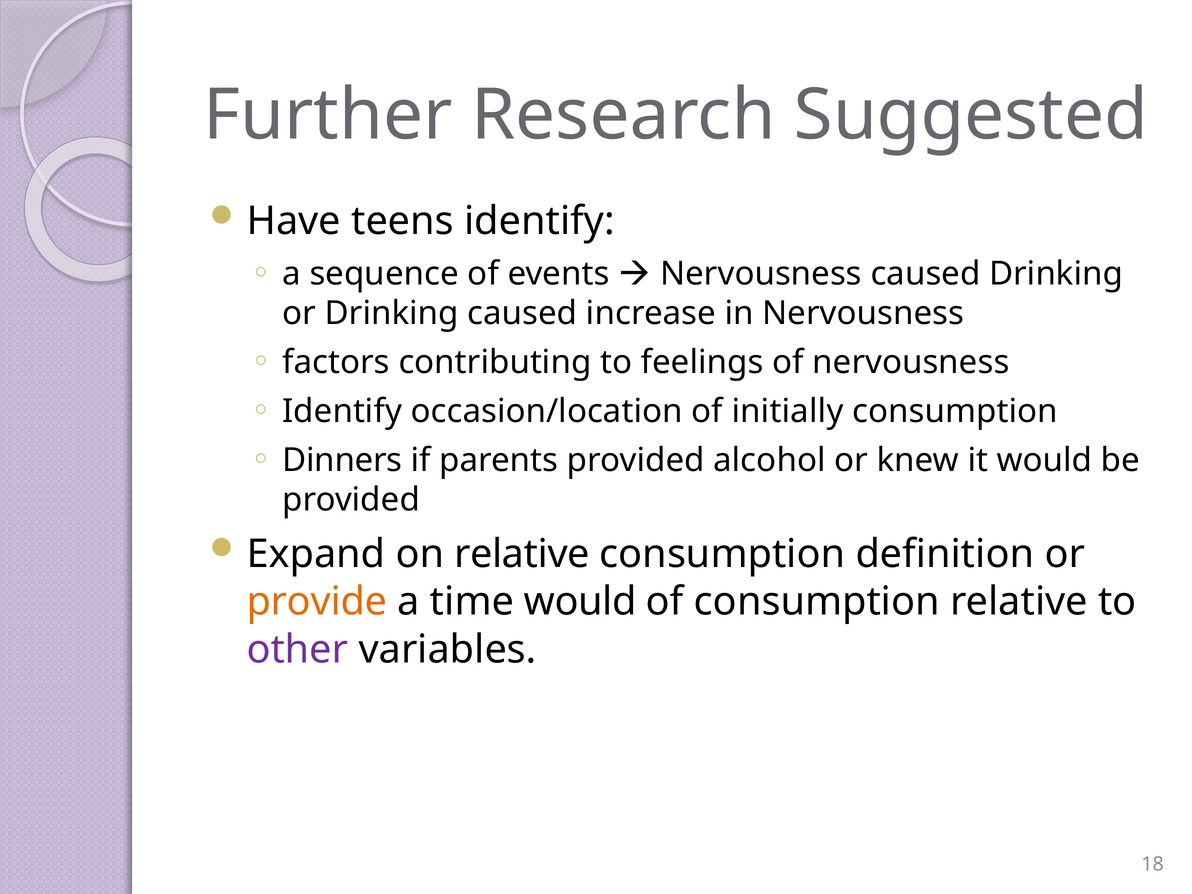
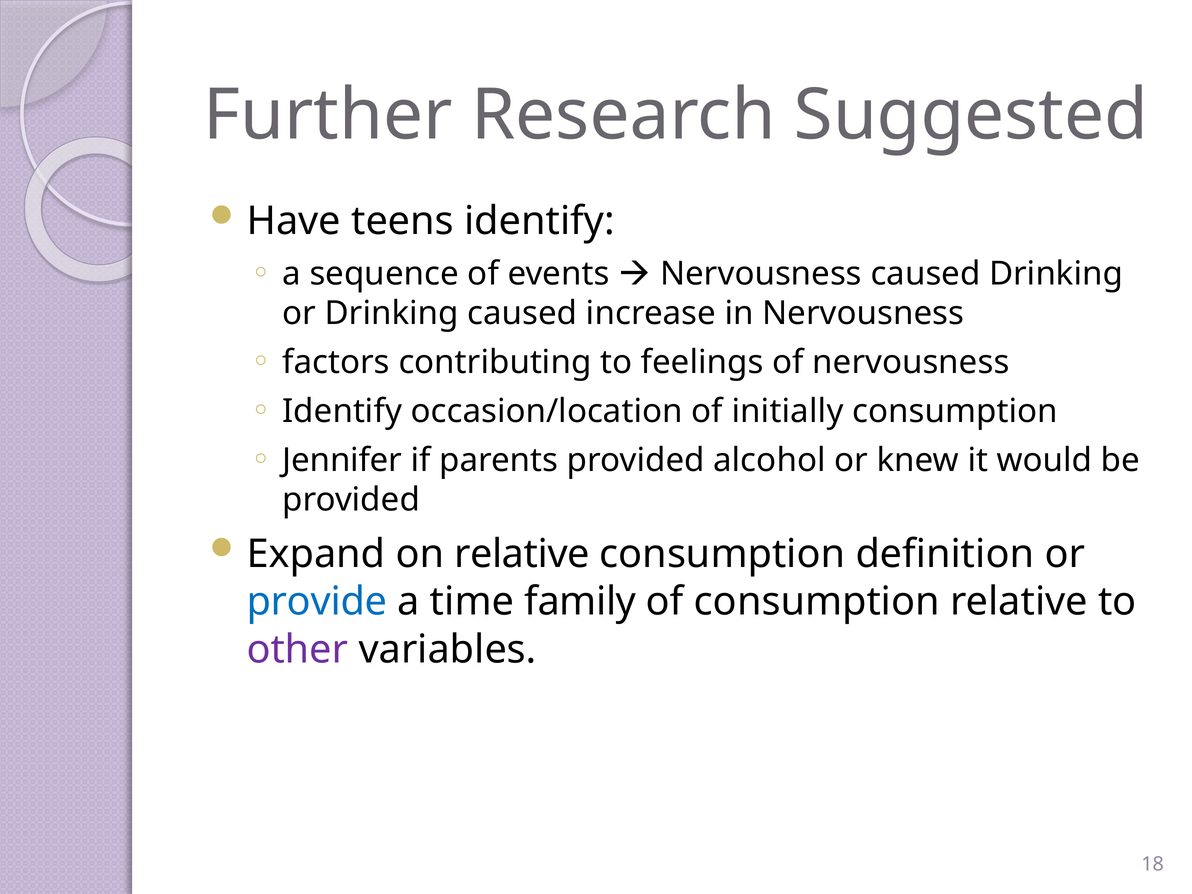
Dinners: Dinners -> Jennifer
provide colour: orange -> blue
time would: would -> family
